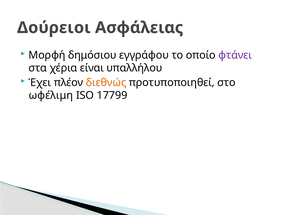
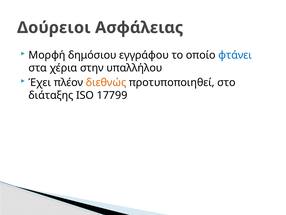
φτάνει colour: purple -> blue
είναι: είναι -> στην
ωφέλιμη: ωφέλιμη -> διάταξης
